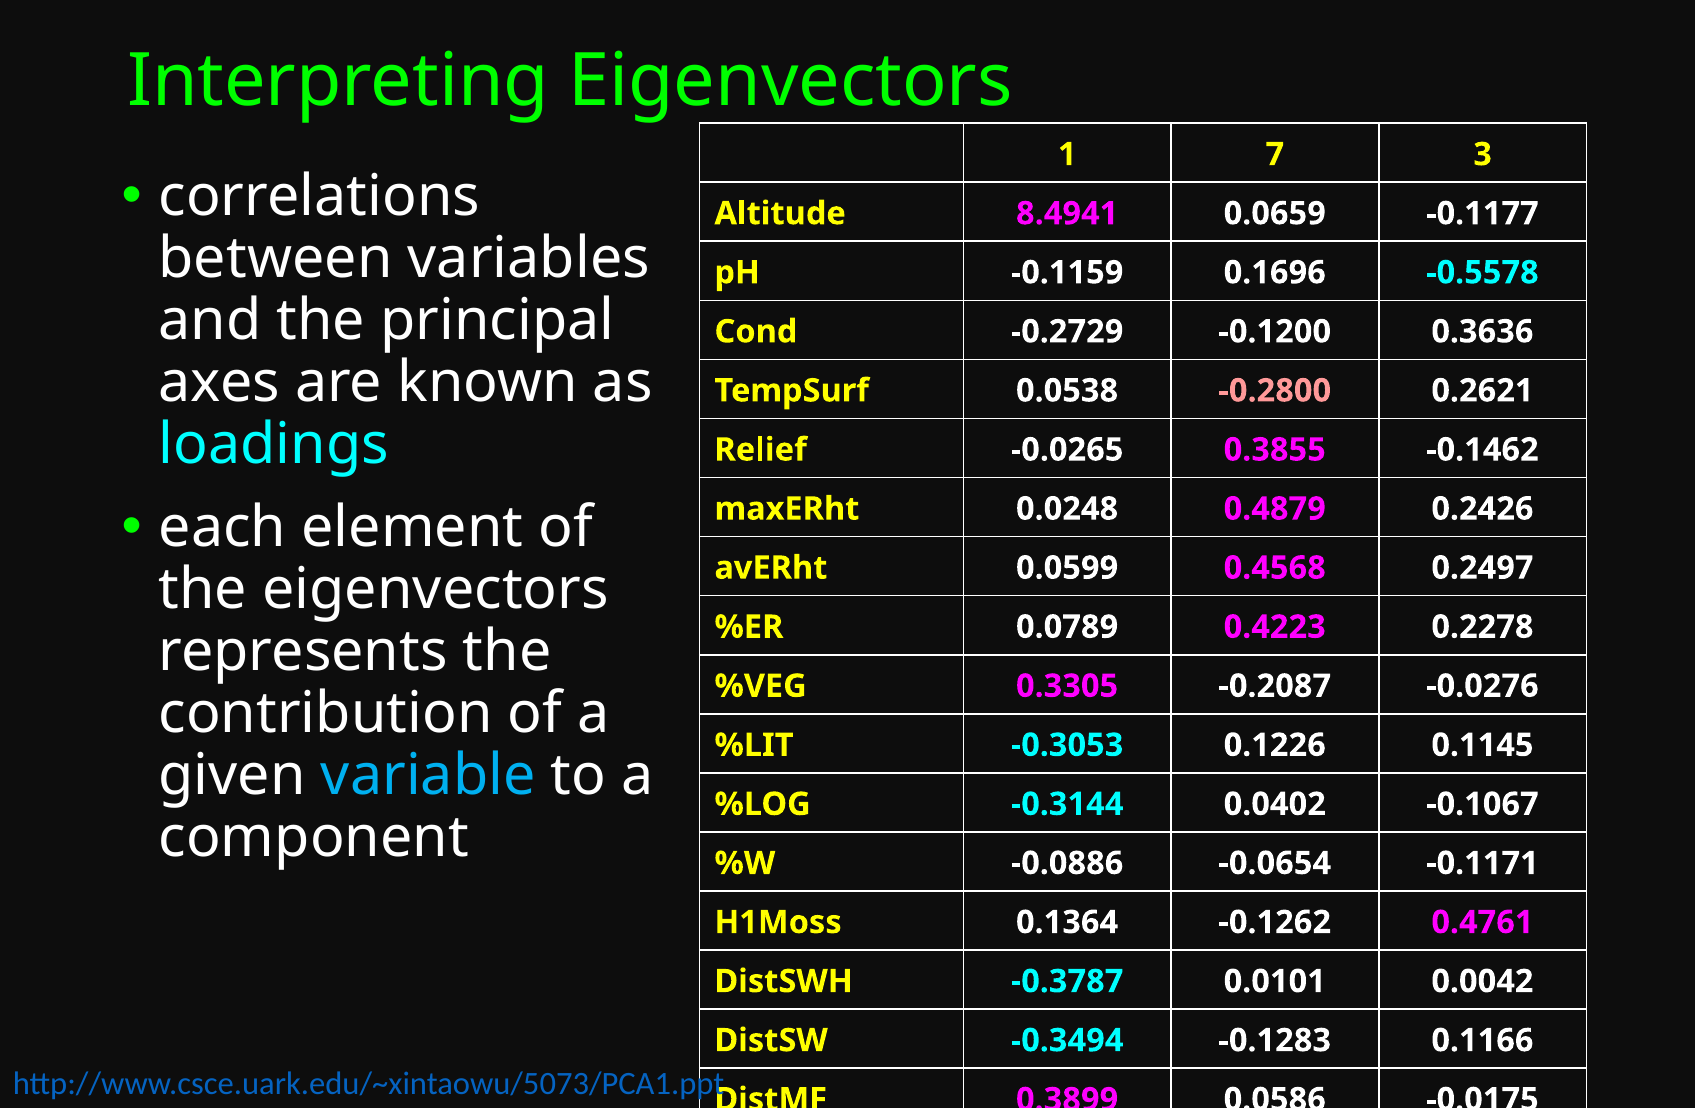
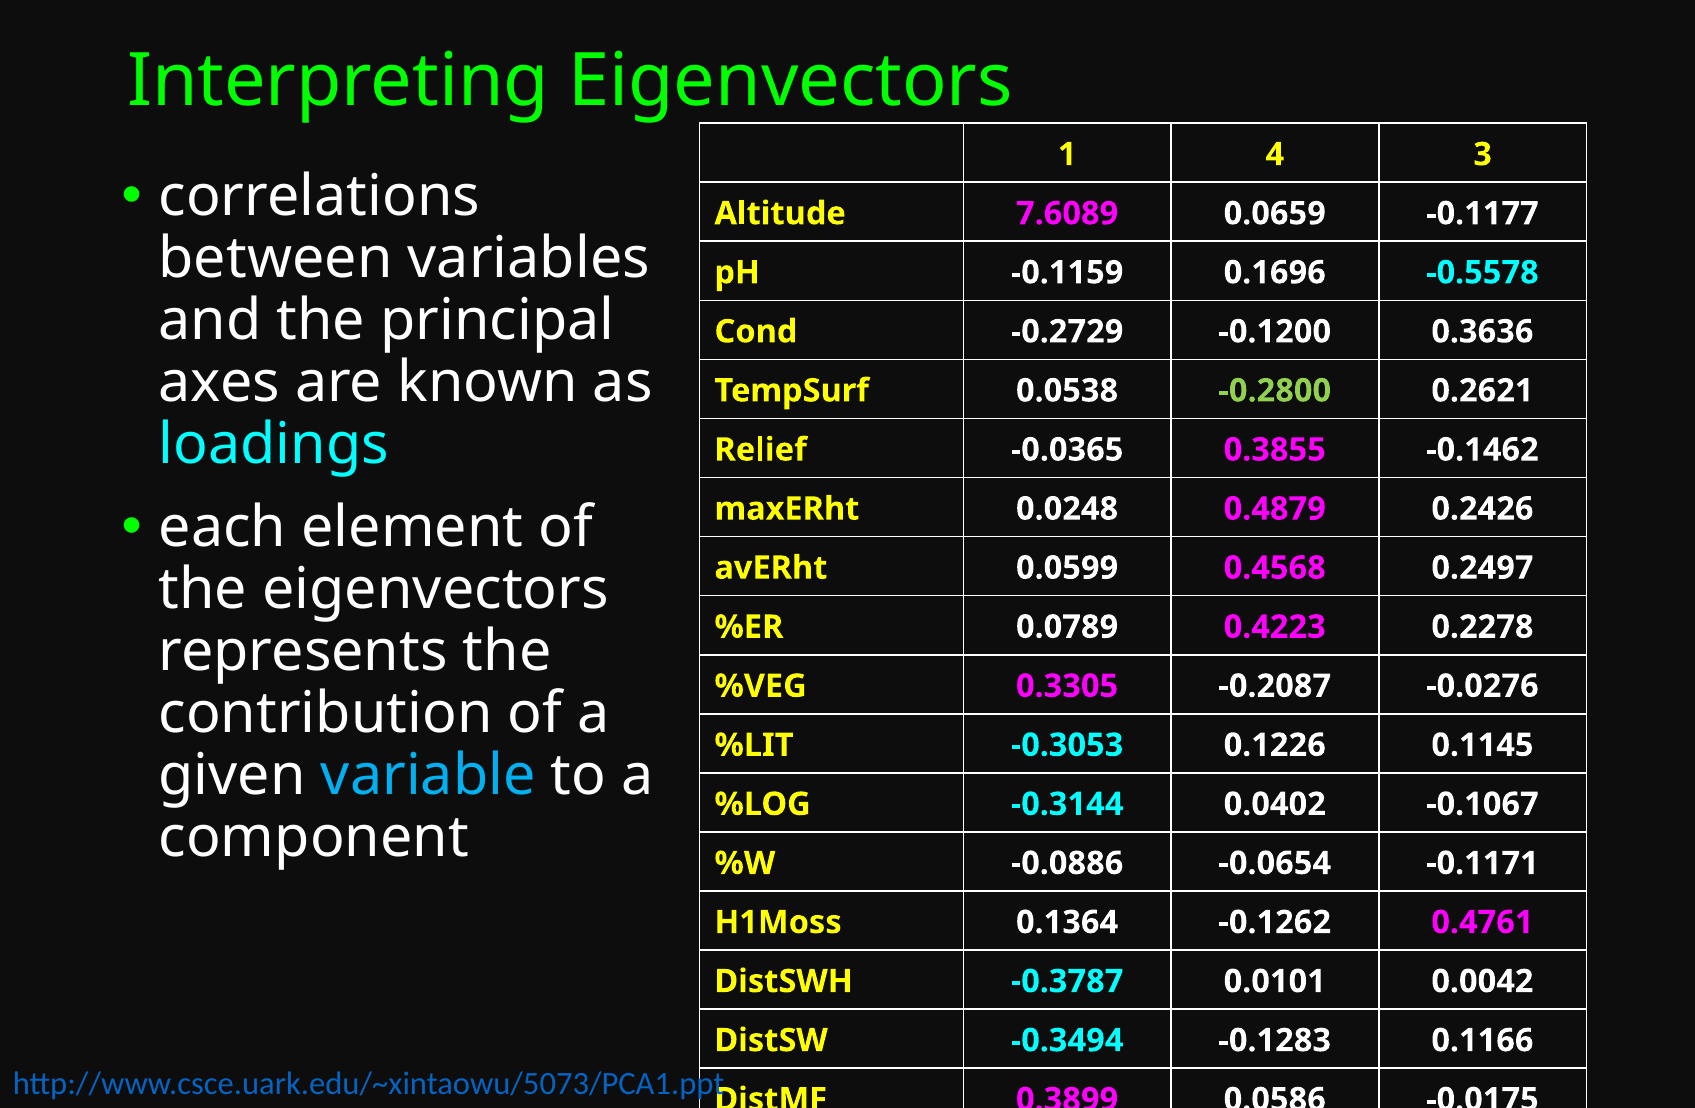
7: 7 -> 4
8.4941: 8.4941 -> 7.6089
-0.2800 colour: pink -> light green
-0.0265: -0.0265 -> -0.0365
